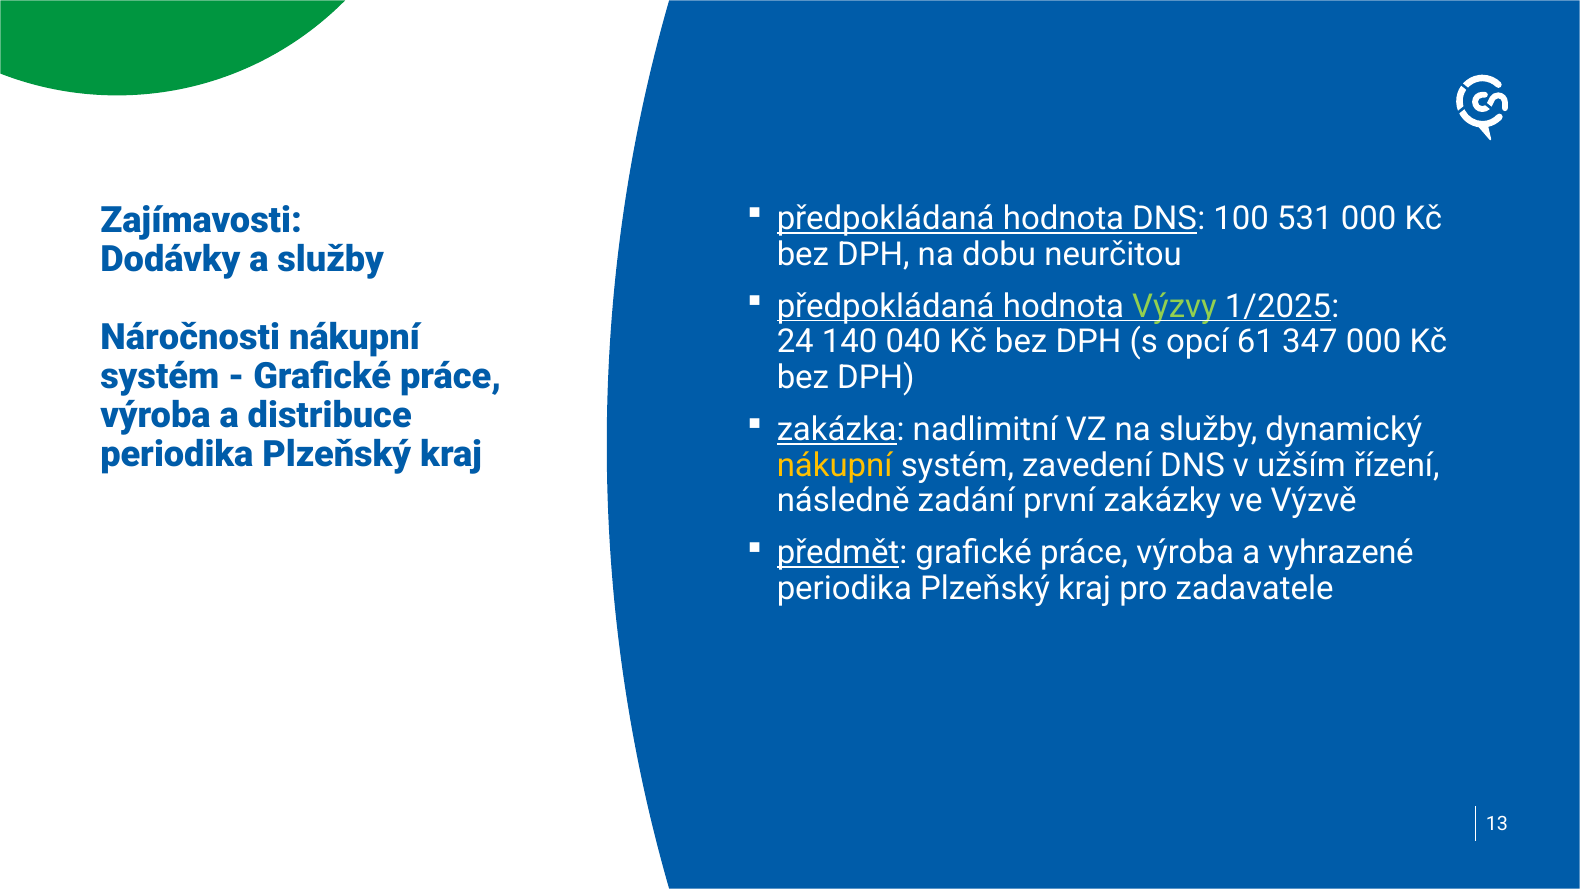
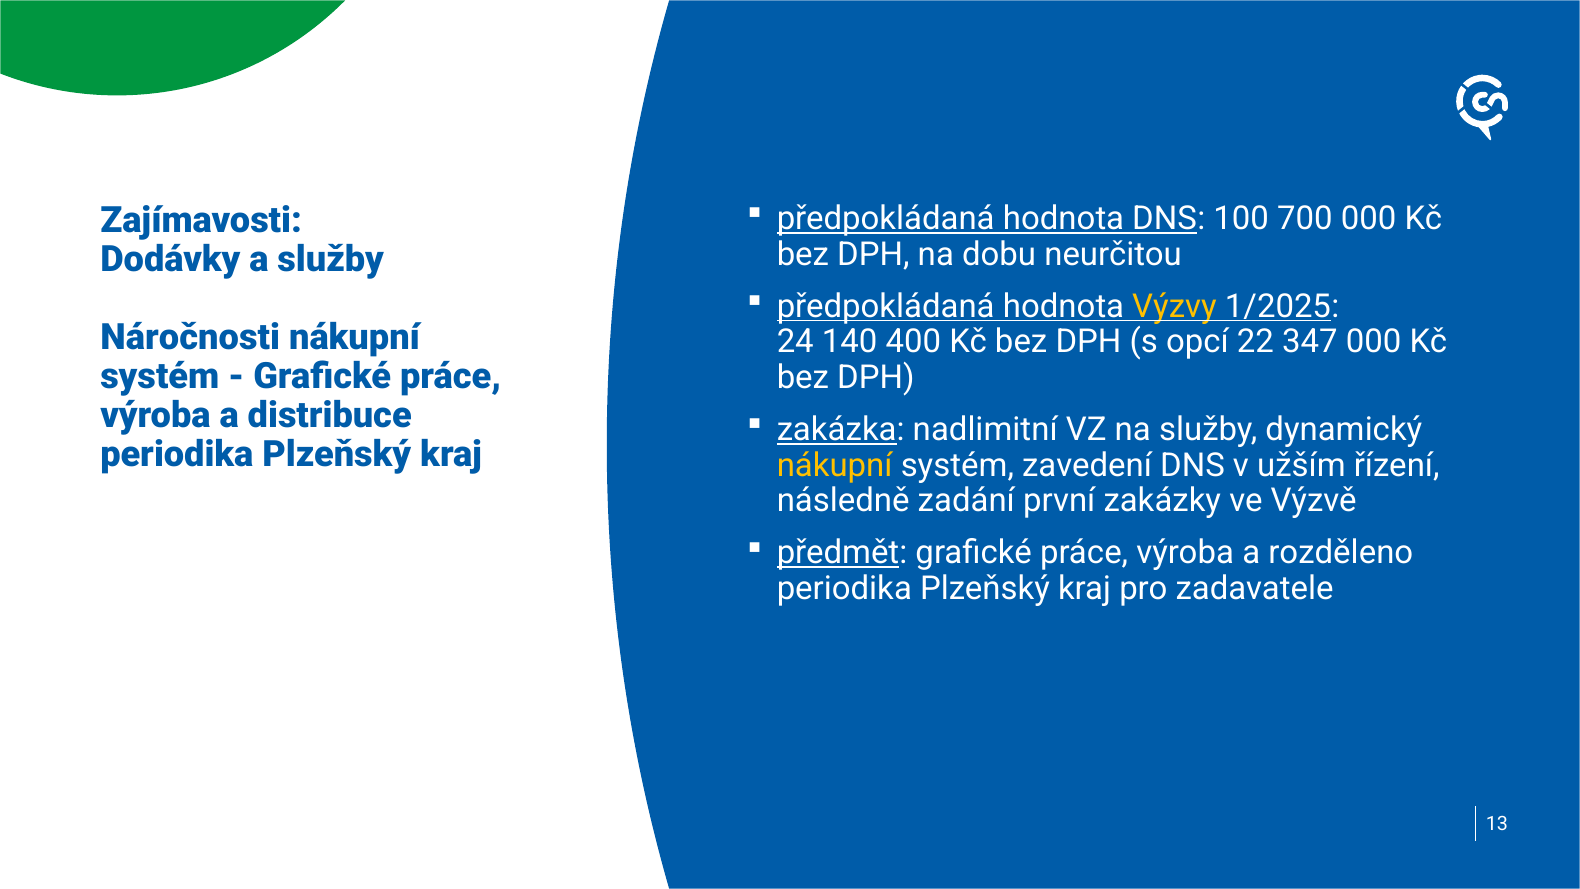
531: 531 -> 700
Výzvy colour: light green -> yellow
040: 040 -> 400
61: 61 -> 22
vyhrazené: vyhrazené -> rozděleno
